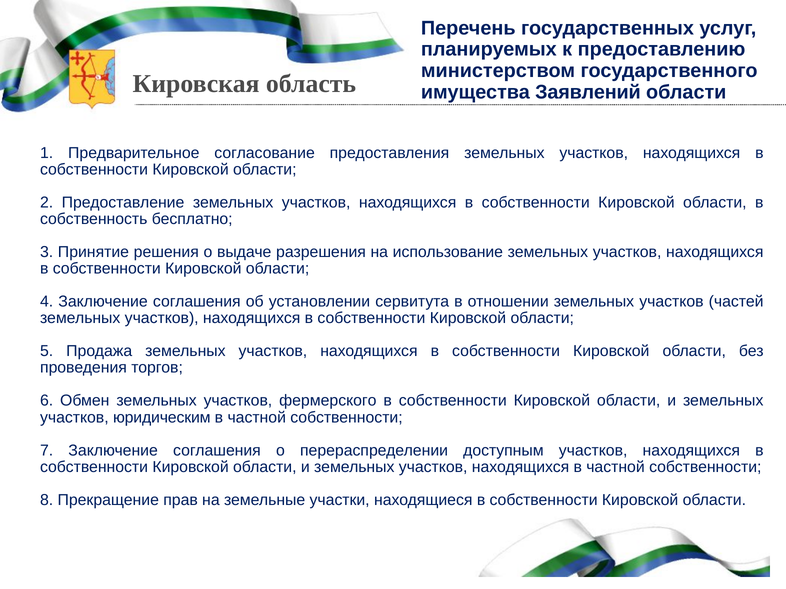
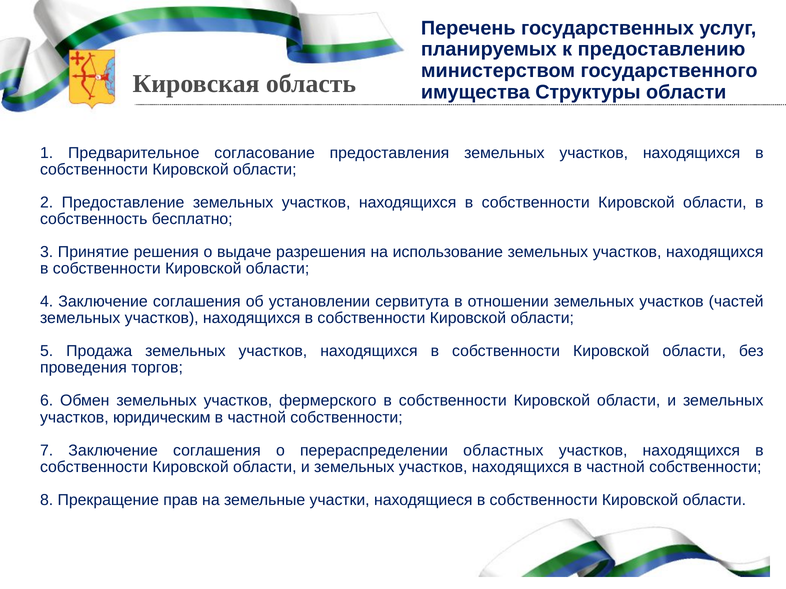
Заявлений: Заявлений -> Структуры
доступным: доступным -> областных
